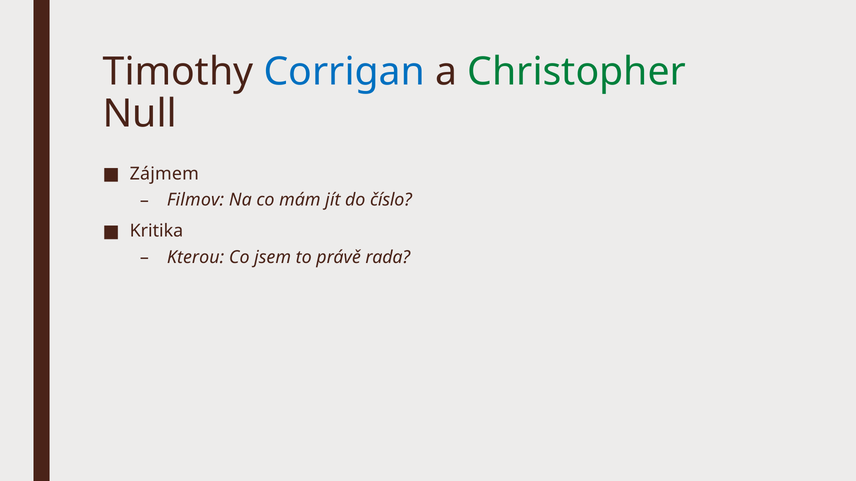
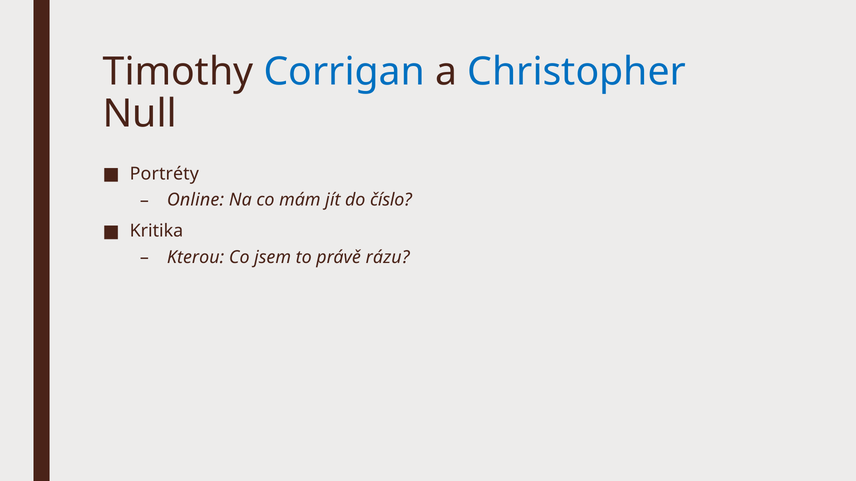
Christopher colour: green -> blue
Zájmem: Zájmem -> Portréty
Filmov: Filmov -> Online
rada: rada -> rázu
